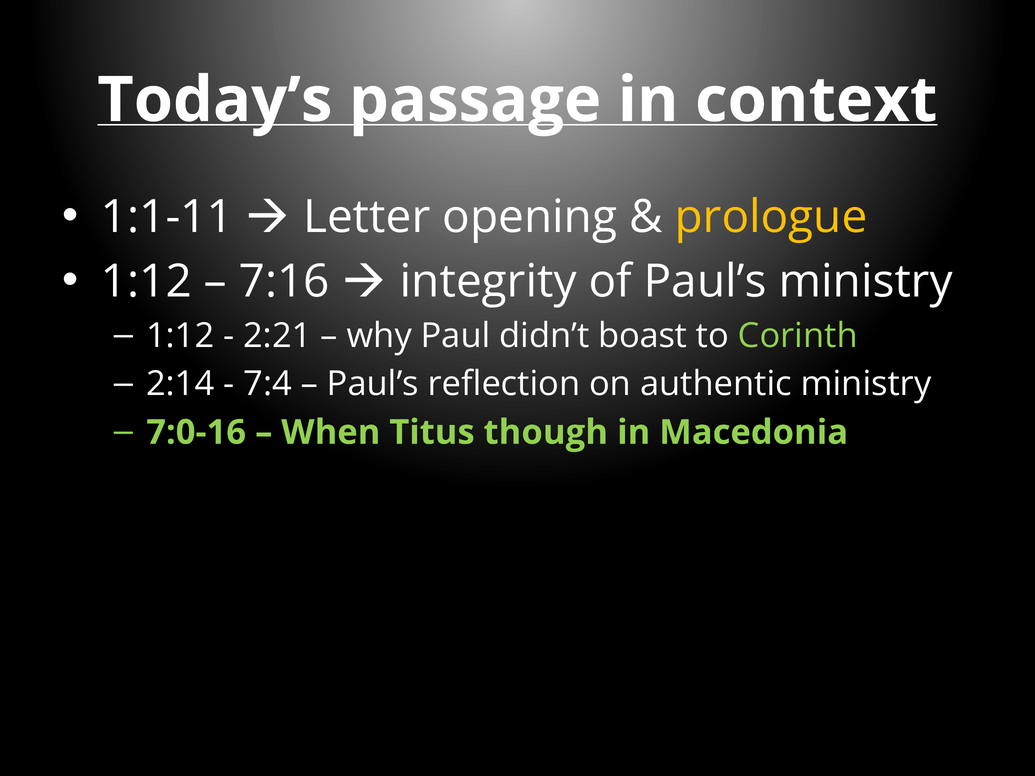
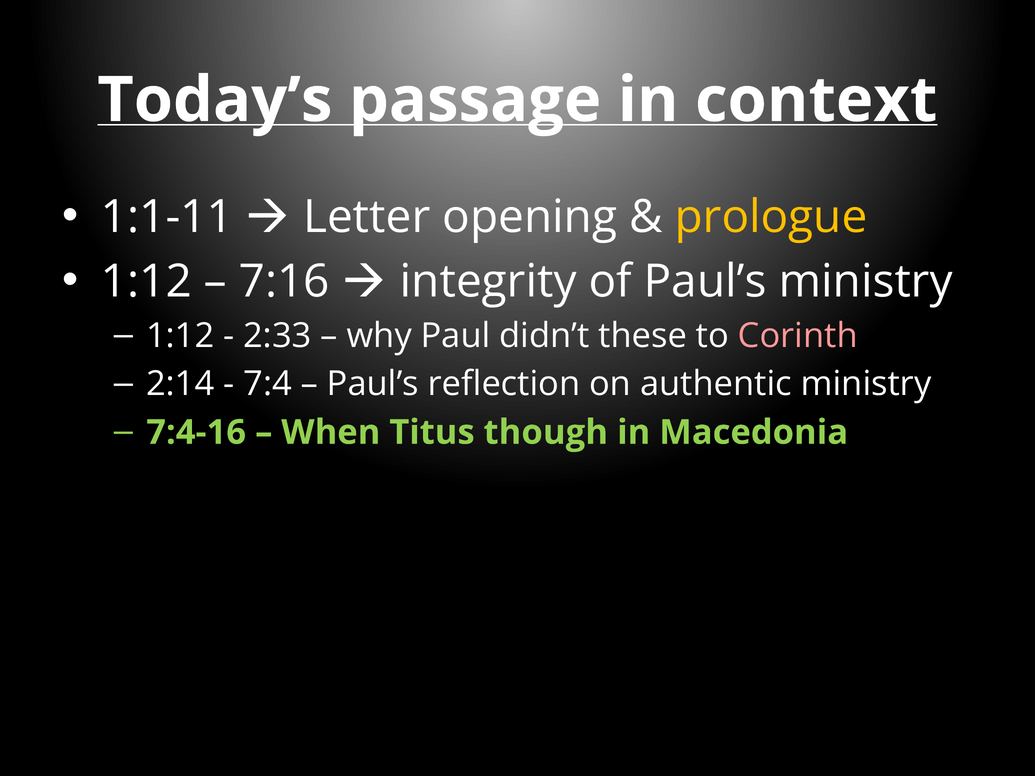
2:21: 2:21 -> 2:33
boast: boast -> these
Corinth colour: light green -> pink
7:0-16: 7:0-16 -> 7:4-16
